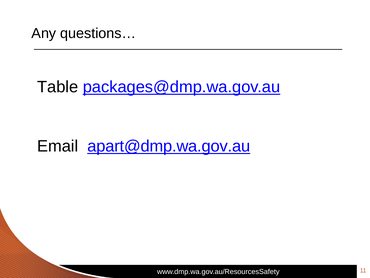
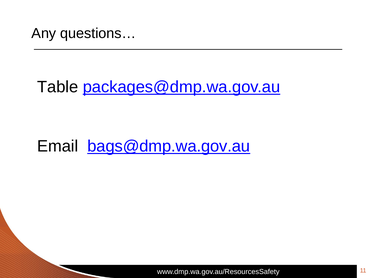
apart@dmp.wa.gov.au: apart@dmp.wa.gov.au -> bags@dmp.wa.gov.au
